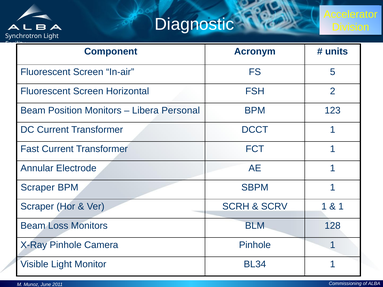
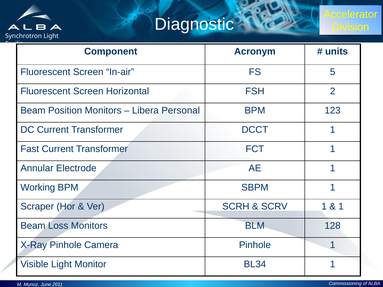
Scraper at (38, 188): Scraper -> Working
